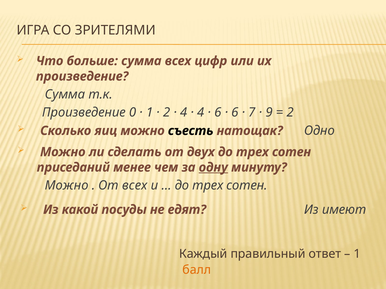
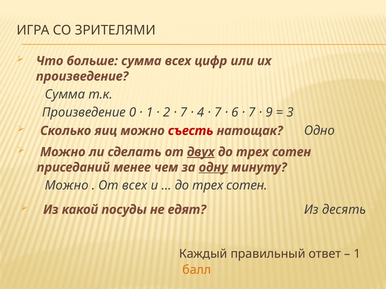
4 at (184, 112): 4 -> 7
6 at (218, 112): 6 -> 7
2 at (290, 112): 2 -> 3
съесть colour: black -> red
двух underline: none -> present
имеют: имеют -> десять
